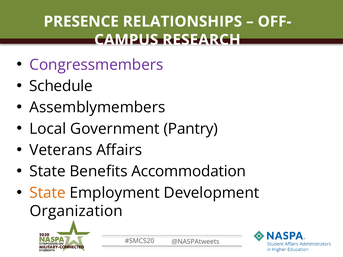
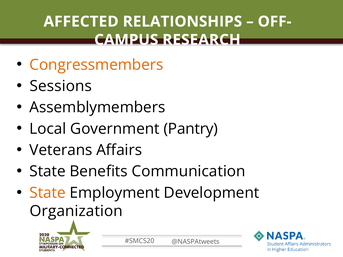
PRESENCE: PRESENCE -> AFFECTED
Congressmembers colour: purple -> orange
Schedule: Schedule -> Sessions
Accommodation: Accommodation -> Communication
